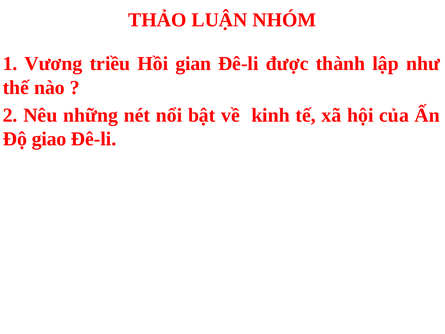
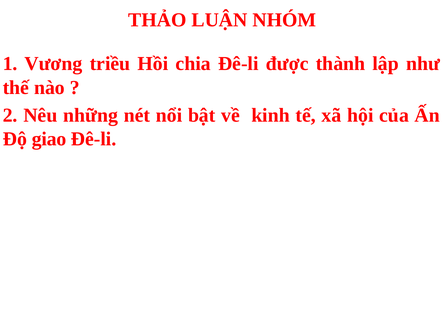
gian: gian -> chia
